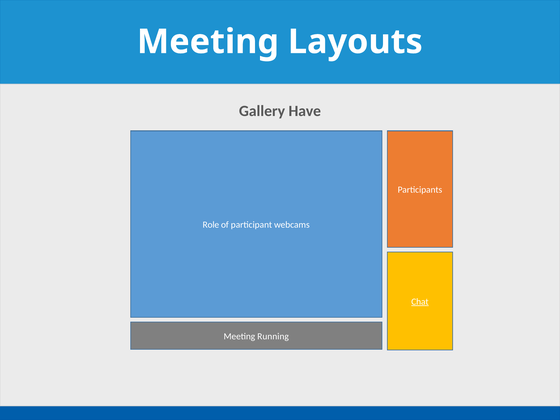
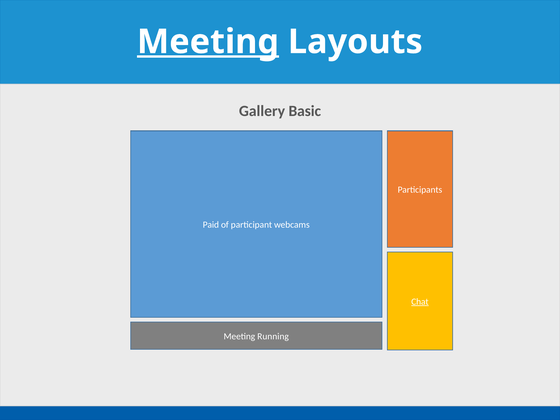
Meeting at (208, 42) underline: none -> present
Have: Have -> Basic
Role: Role -> Paid
